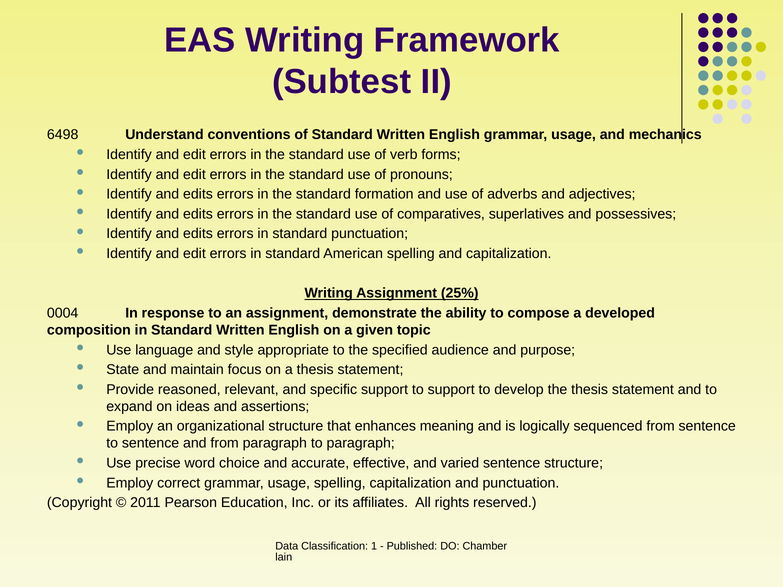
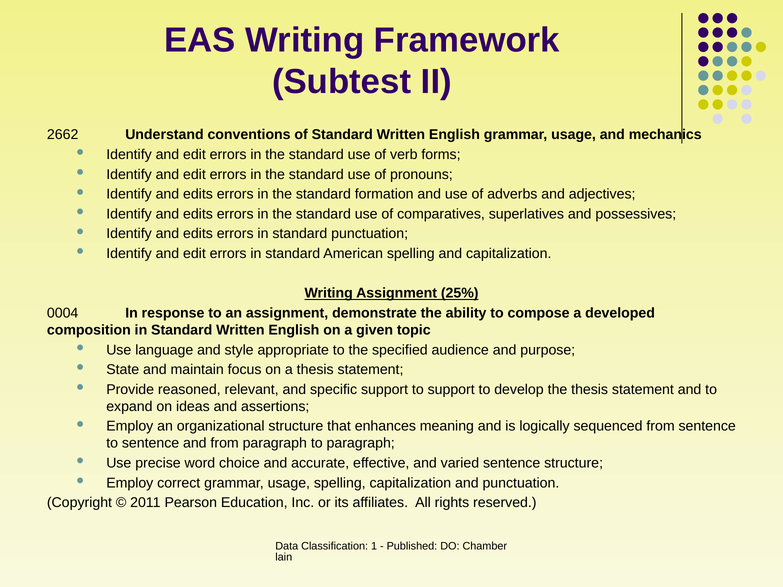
6498: 6498 -> 2662
